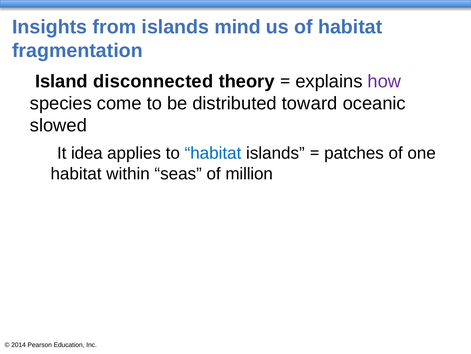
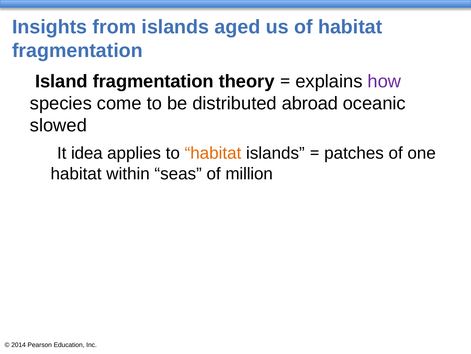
mind: mind -> aged
Island disconnected: disconnected -> fragmentation
toward: toward -> abroad
habitat at (213, 153) colour: blue -> orange
